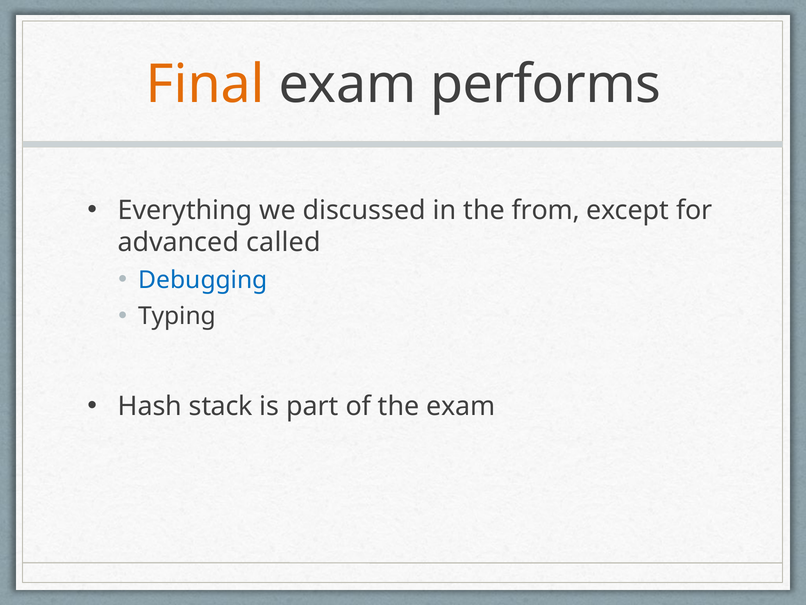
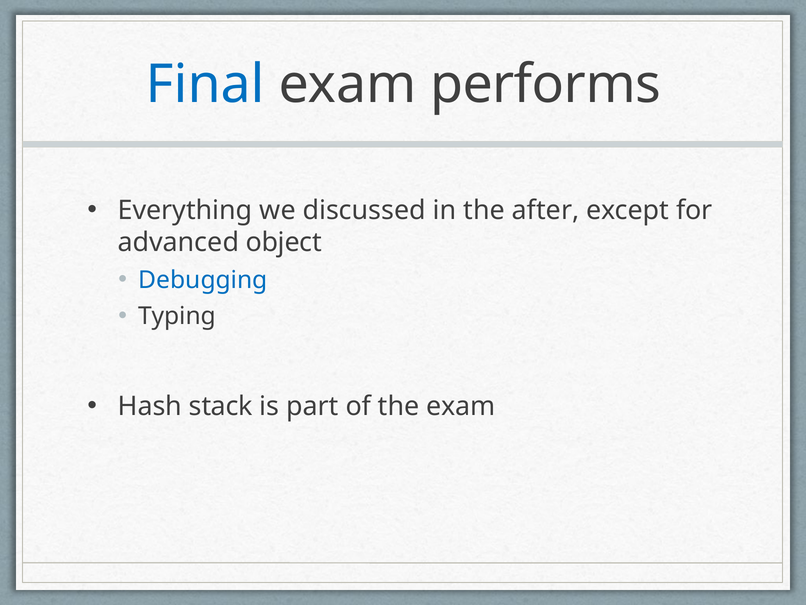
Final colour: orange -> blue
from: from -> after
called: called -> object
